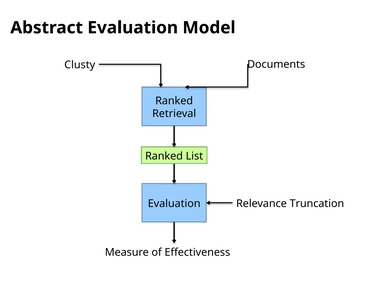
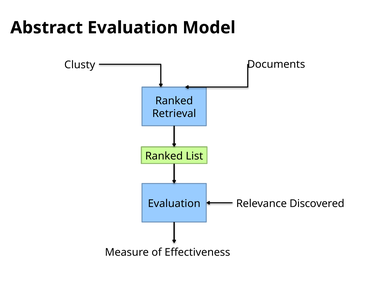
Truncation: Truncation -> Discovered
